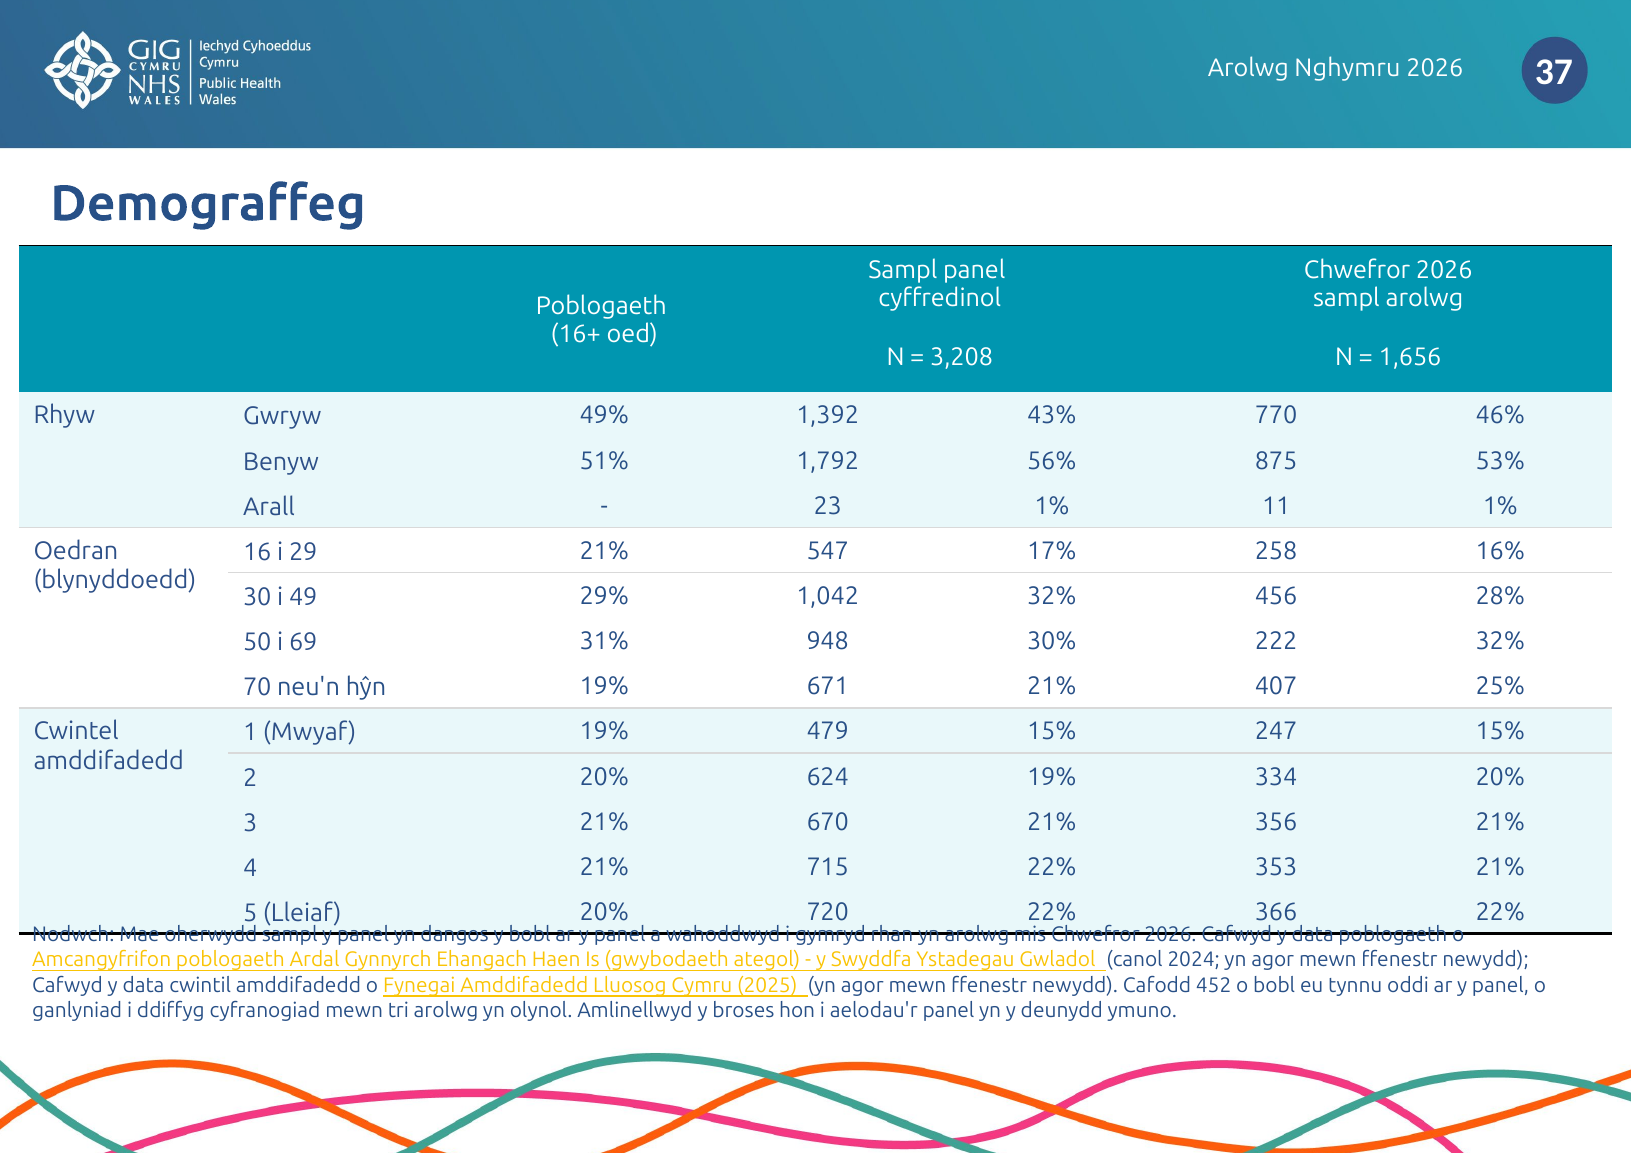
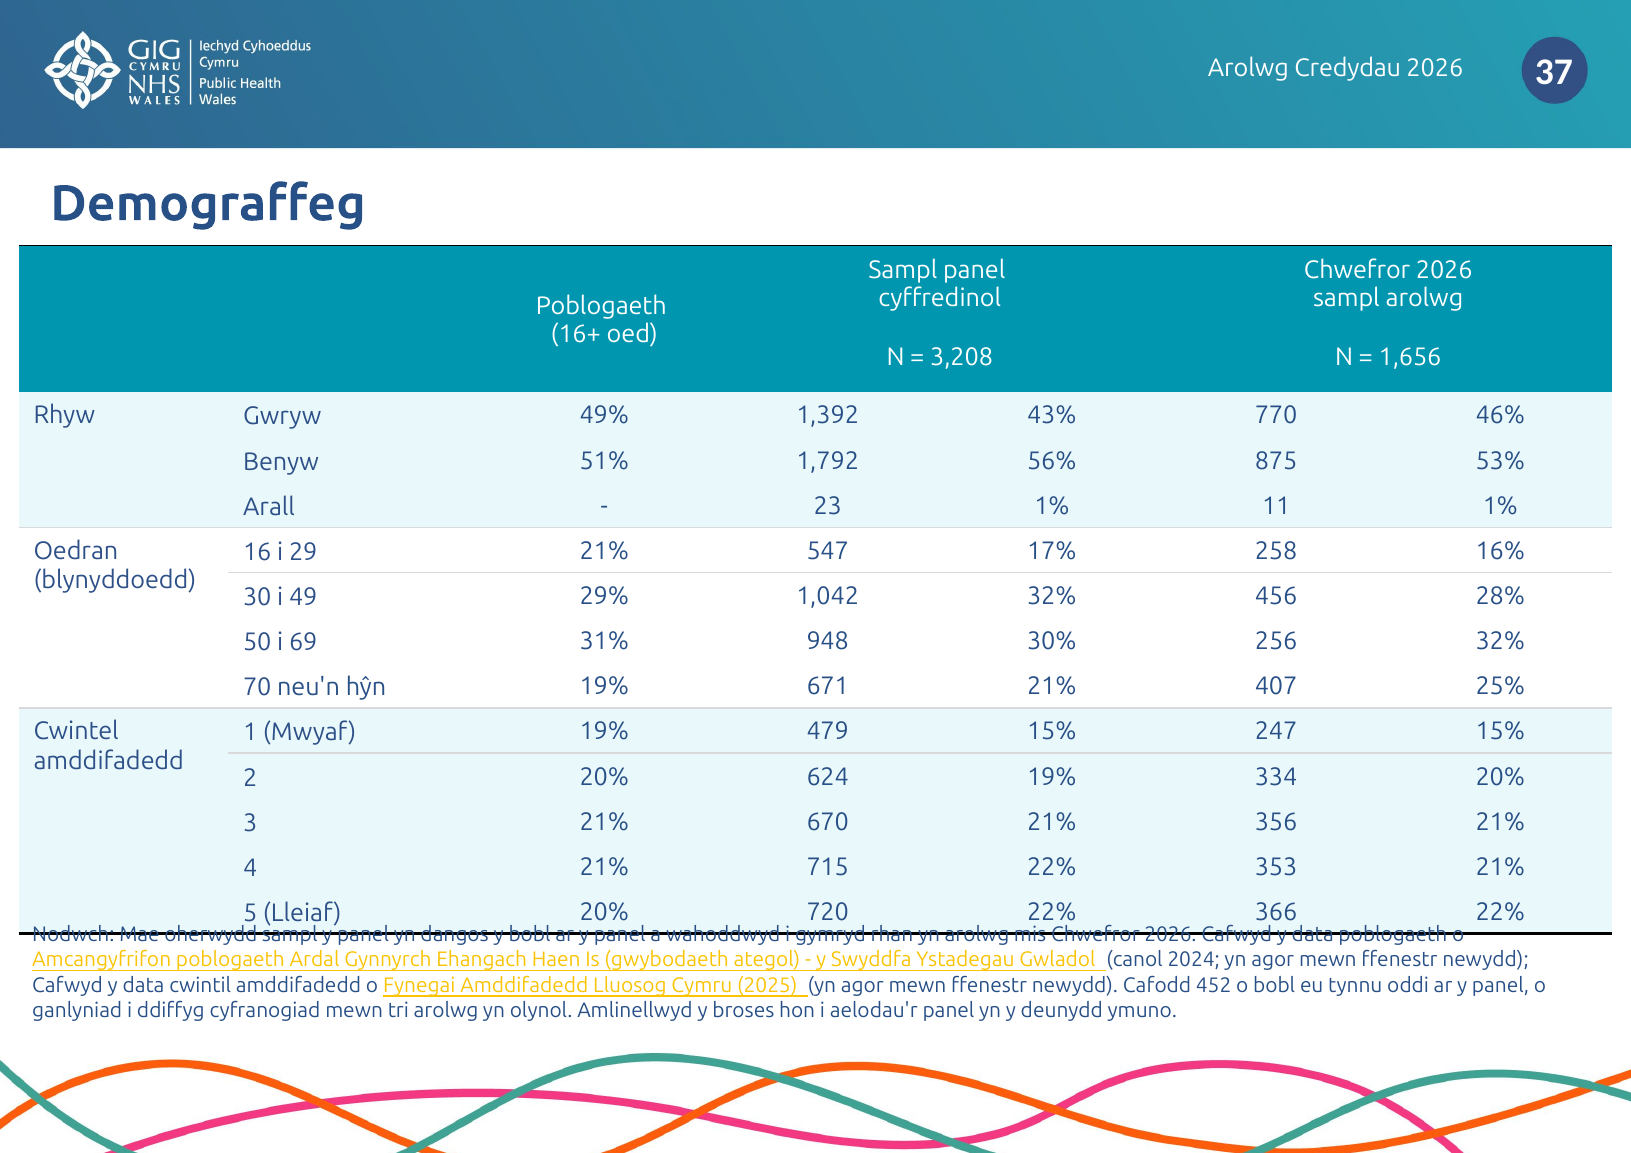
Nghymru: Nghymru -> Credydau
222: 222 -> 256
